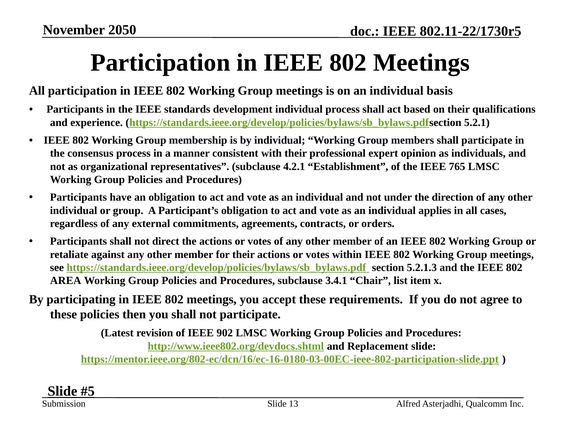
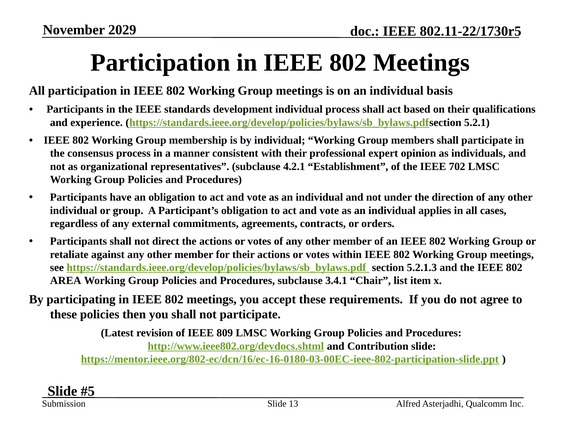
2050: 2050 -> 2029
765: 765 -> 702
902: 902 -> 809
Replacement: Replacement -> Contribution
